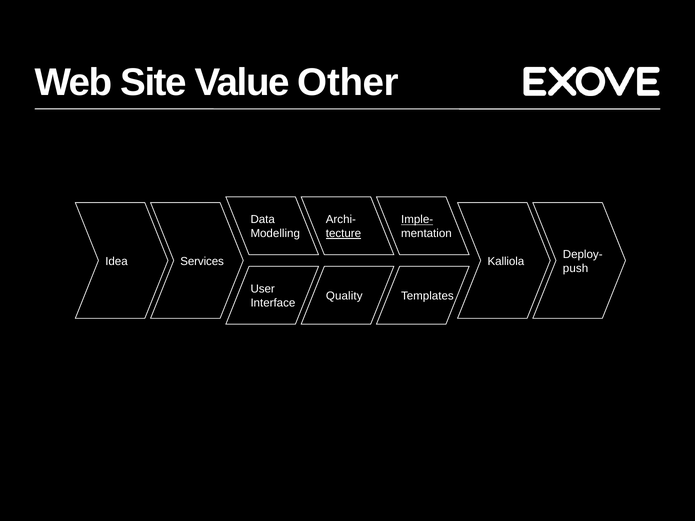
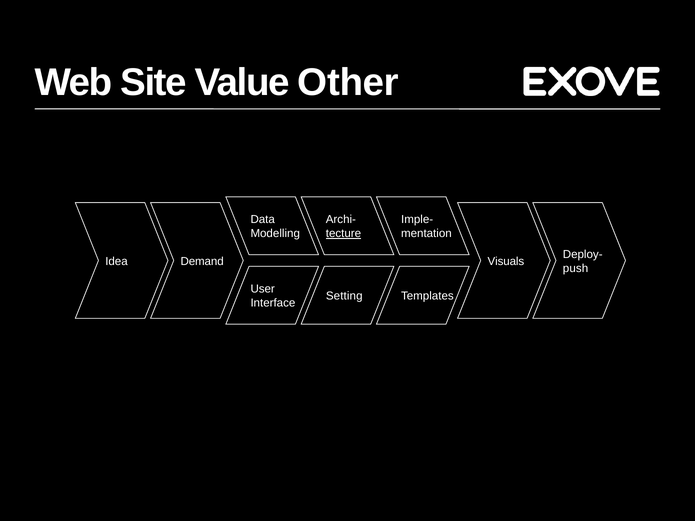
Imple- underline: present -> none
Services: Services -> Demand
Kalliola: Kalliola -> Visuals
Quality: Quality -> Setting
